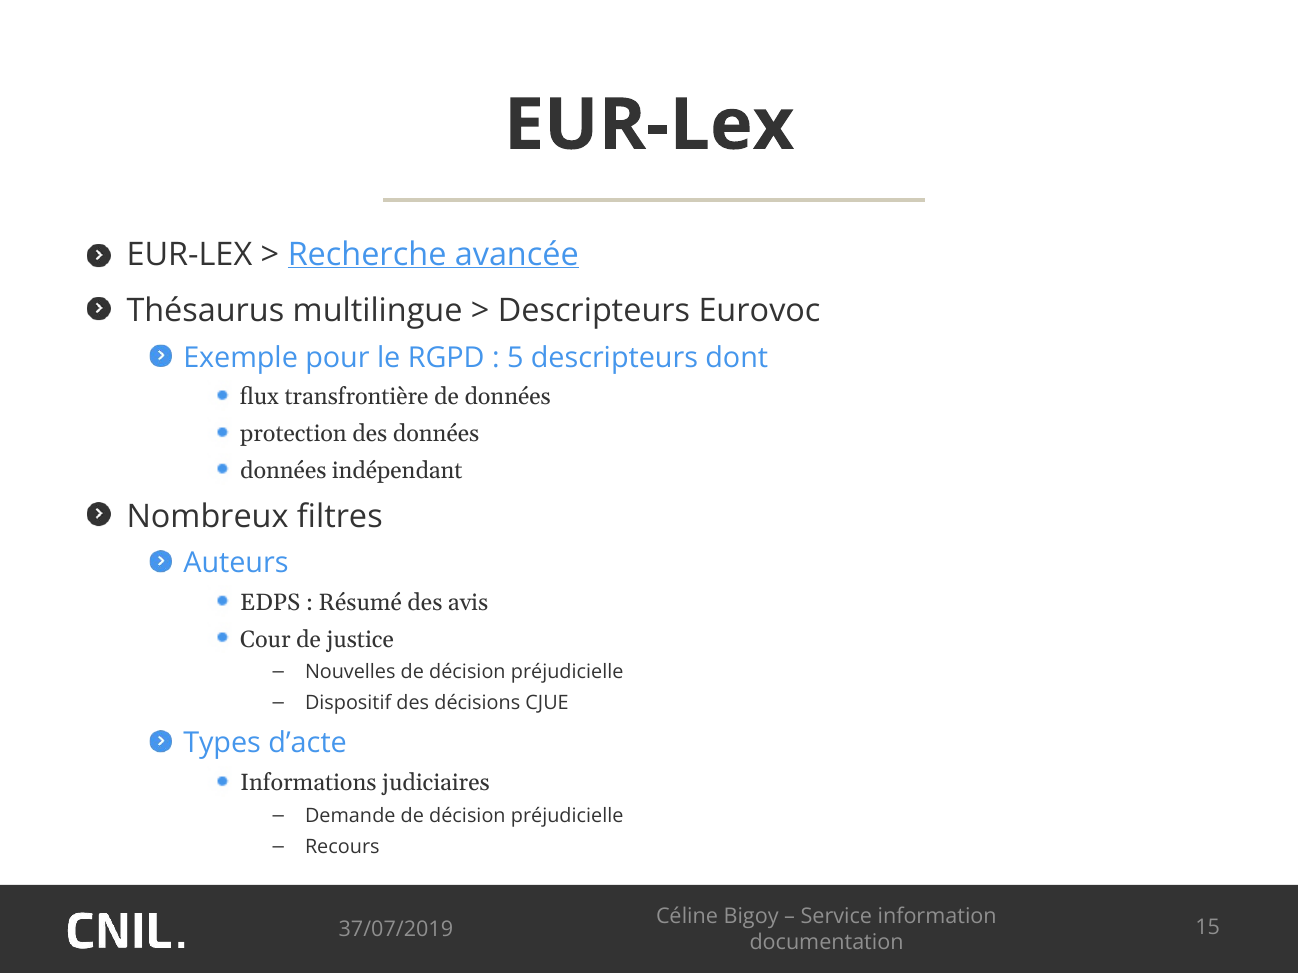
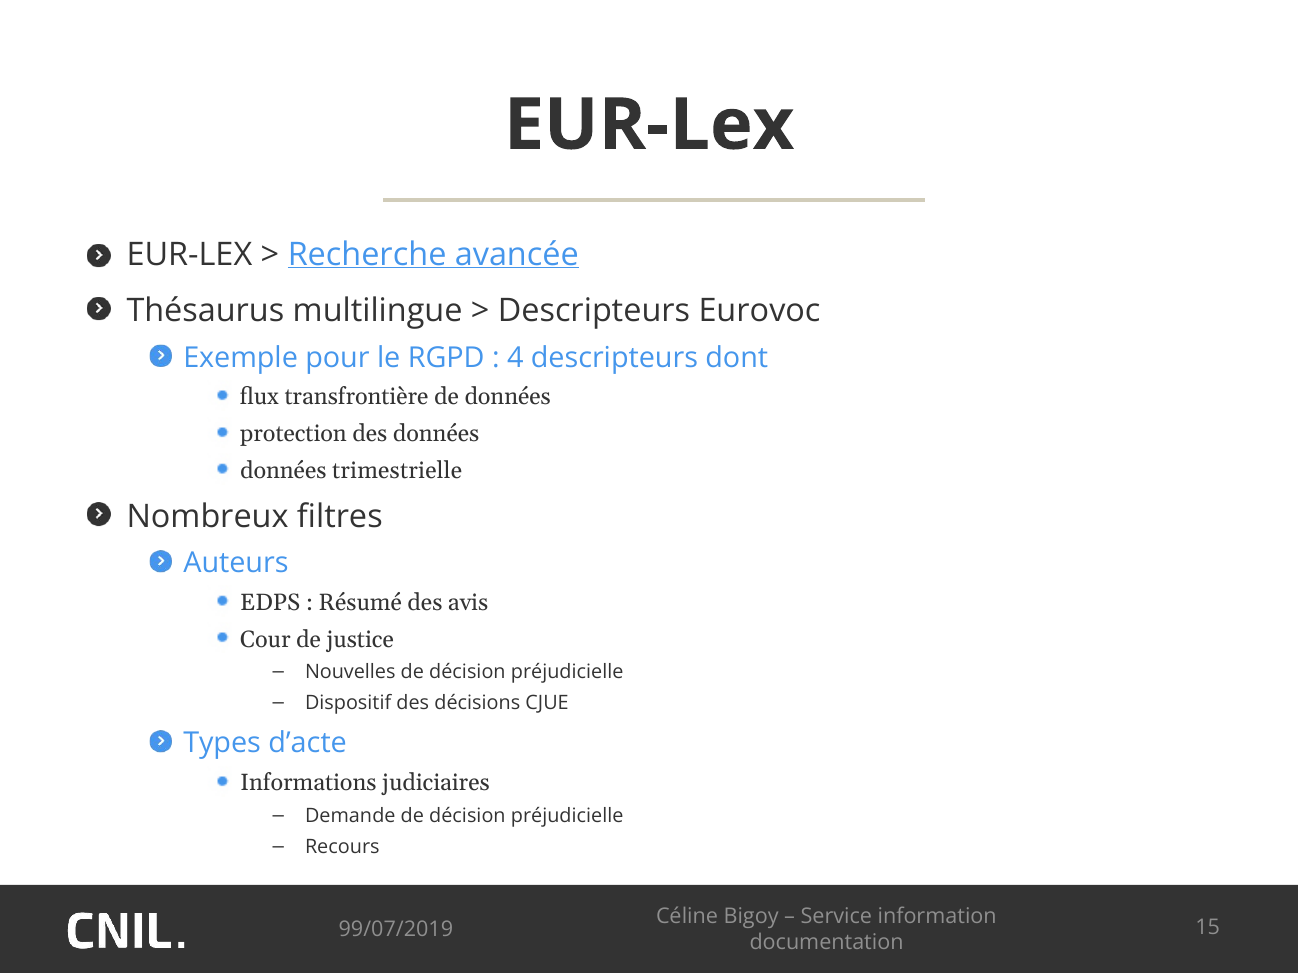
5: 5 -> 4
indépendant: indépendant -> trimestrielle
37/07/2019: 37/07/2019 -> 99/07/2019
